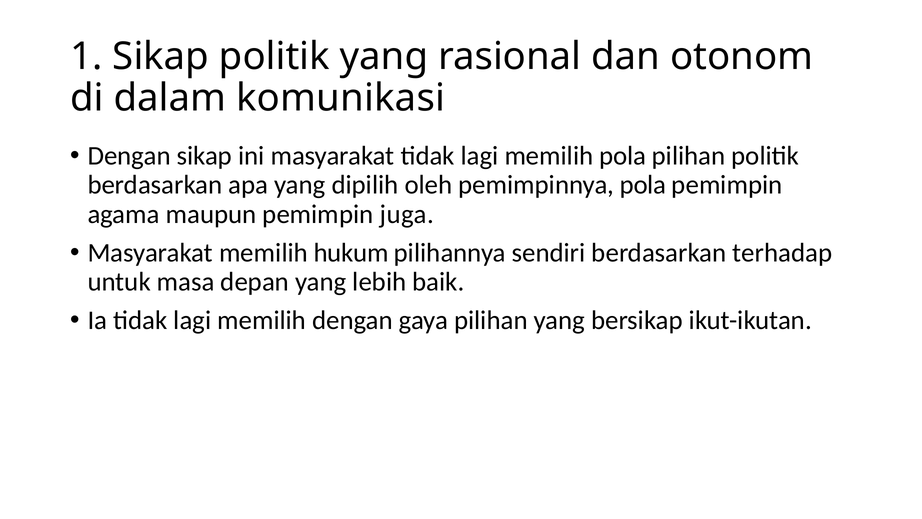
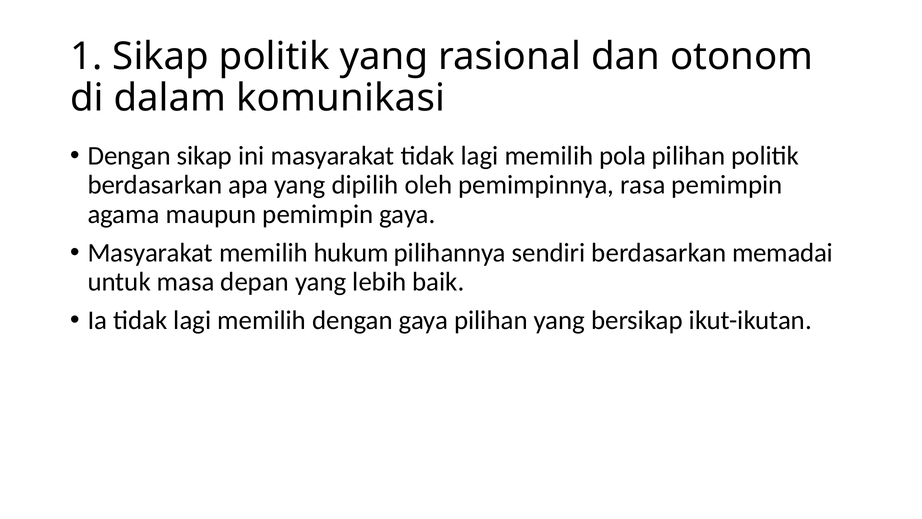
pemimpinnya pola: pola -> rasa
pemimpin juga: juga -> gaya
terhadap: terhadap -> memadai
